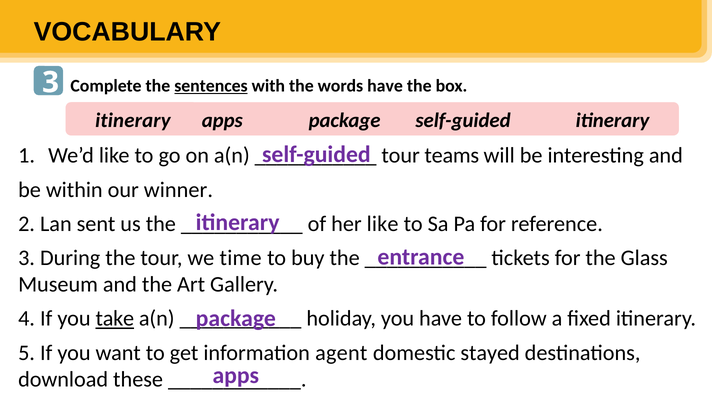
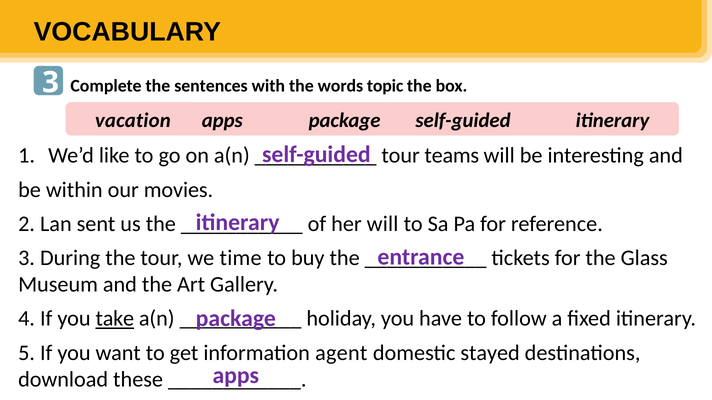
sentences underline: present -> none
words have: have -> topic
itinerary at (133, 120): itinerary -> vacation
winner: winner -> movies
her like: like -> will
